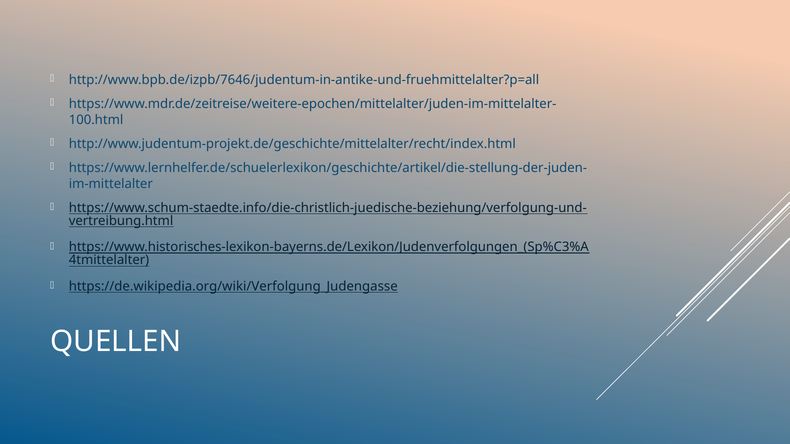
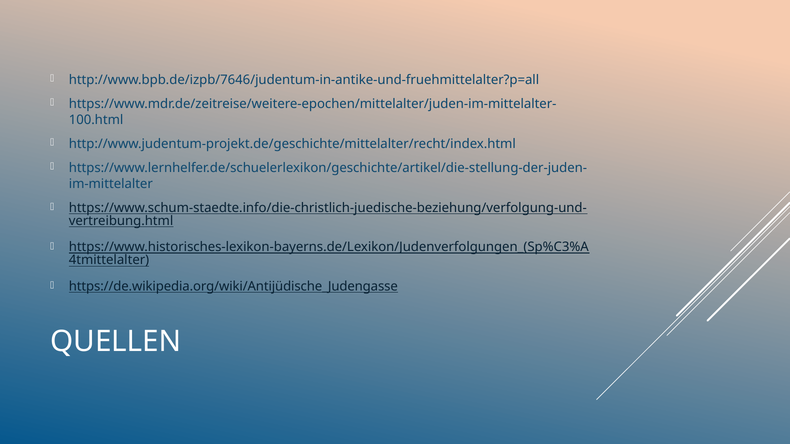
https://de.wikipedia.org/wiki/Verfolgung_Judengasse: https://de.wikipedia.org/wiki/Verfolgung_Judengasse -> https://de.wikipedia.org/wiki/Antijüdische_Judengasse
